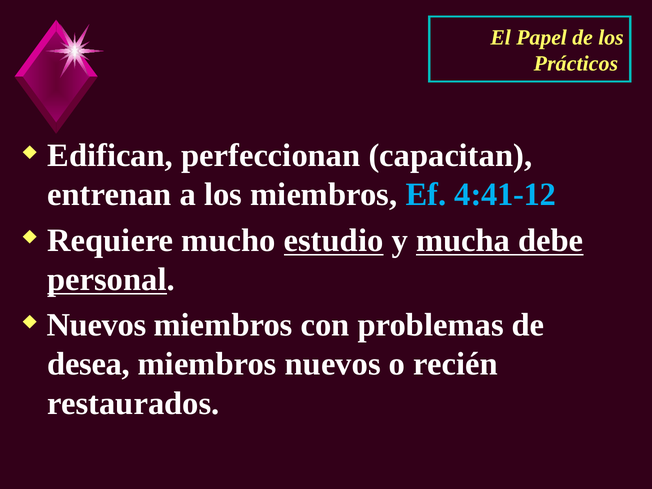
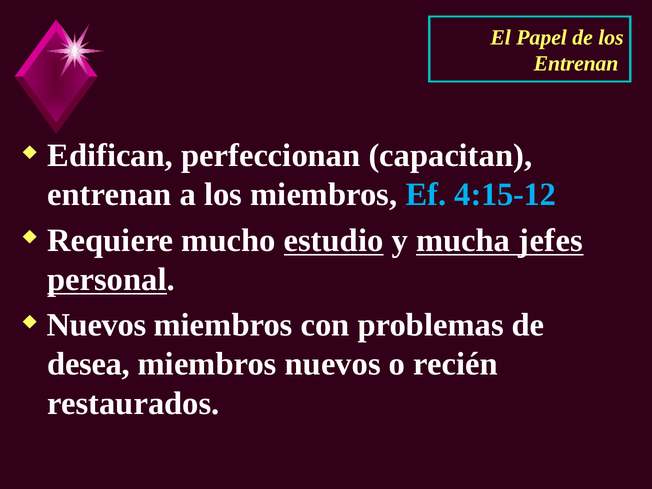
Prácticos at (576, 63): Prácticos -> Entrenan
4:41-12: 4:41-12 -> 4:15-12
debe: debe -> jefes
